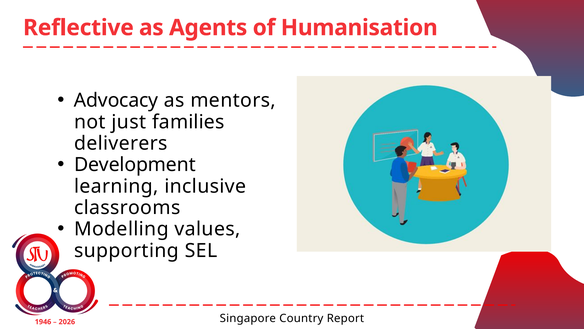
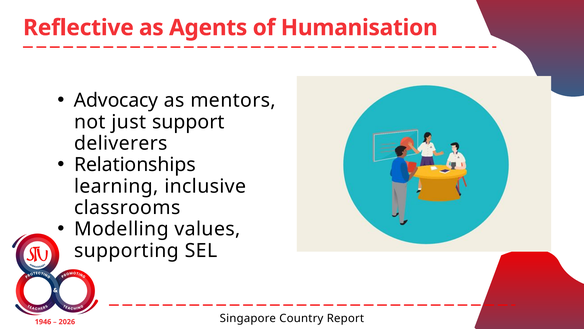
families: families -> support
Development: Development -> Relationships
